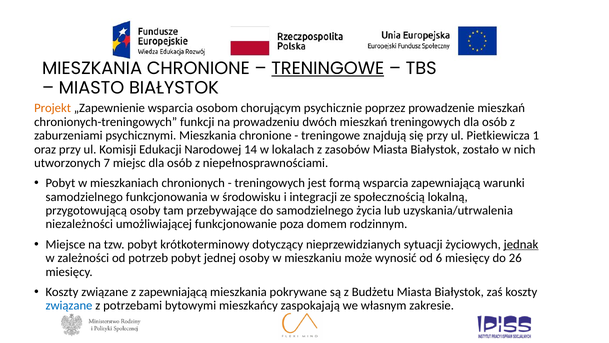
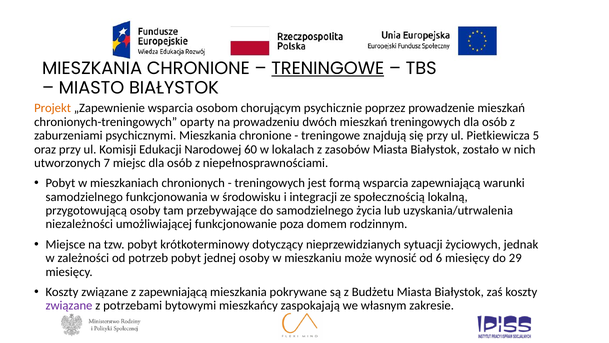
funkcji: funkcji -> oparty
1: 1 -> 5
14: 14 -> 60
jednak underline: present -> none
26: 26 -> 29
związane at (69, 305) colour: blue -> purple
